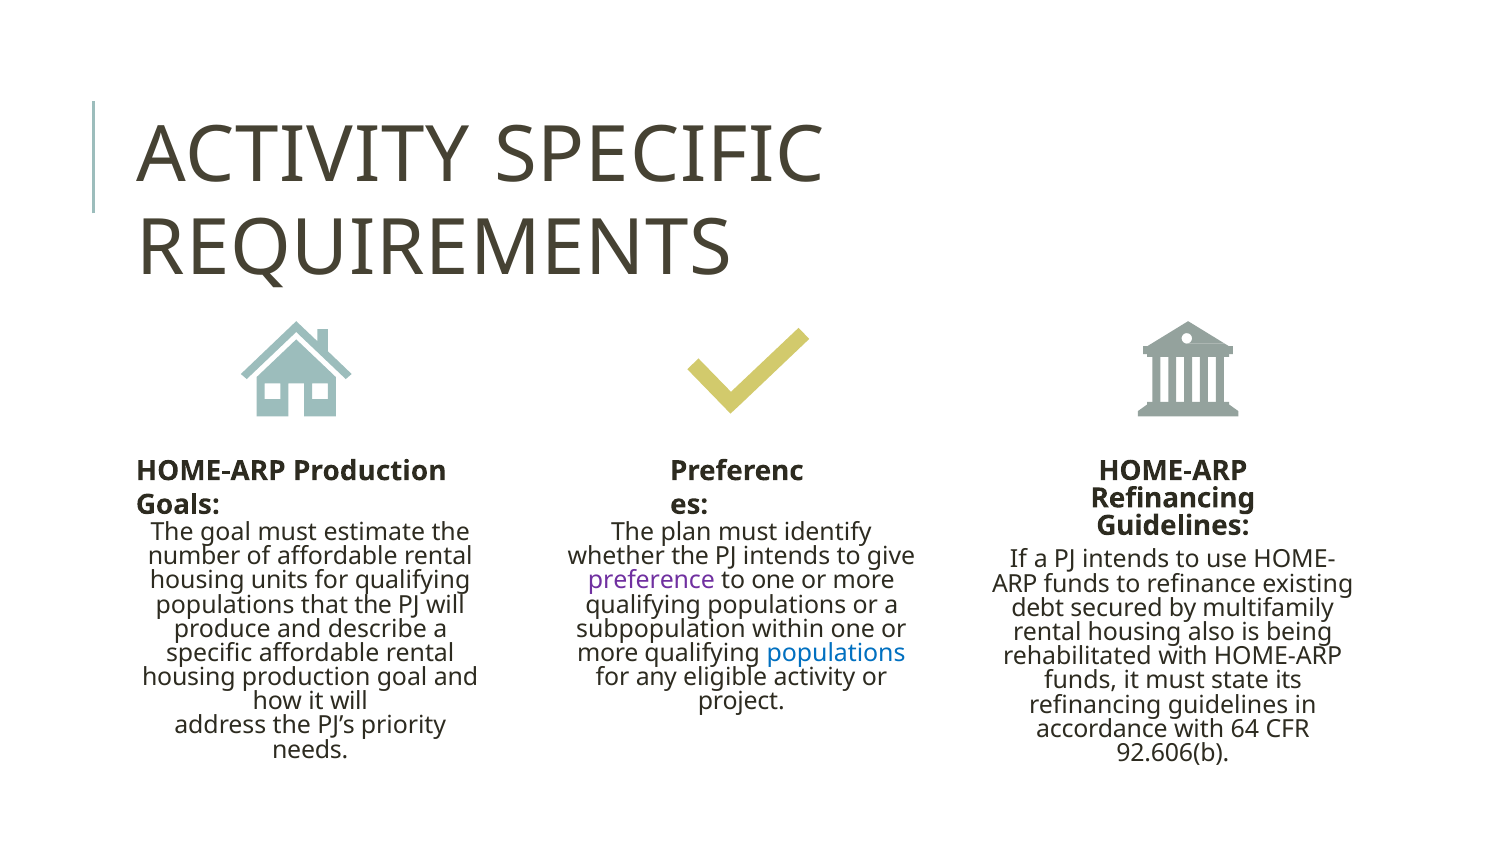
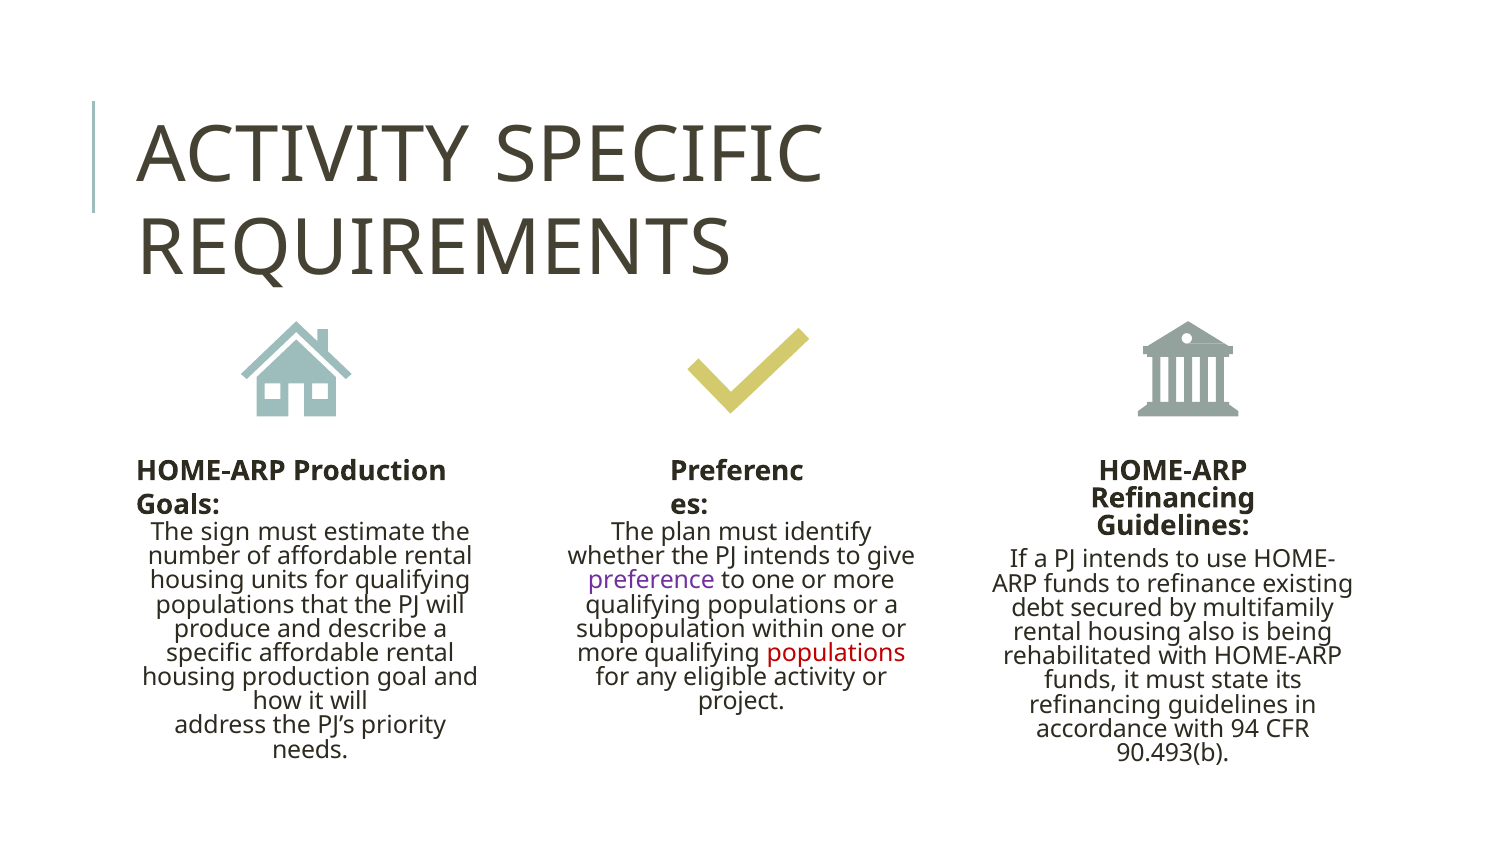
The goal: goal -> sign
populations at (836, 654) colour: blue -> red
64: 64 -> 94
92.606(b: 92.606(b -> 90.493(b
